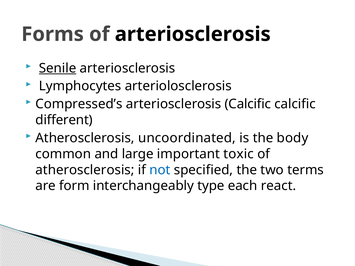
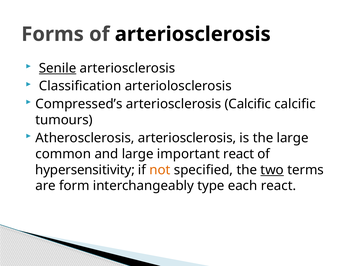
Lymphocytes: Lymphocytes -> Classification
different: different -> tumours
Atherosclerosis uncoordinated: uncoordinated -> arteriosclerosis
the body: body -> large
important toxic: toxic -> react
atherosclerosis at (85, 170): atherosclerosis -> hypersensitivity
not colour: blue -> orange
two underline: none -> present
